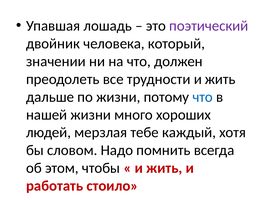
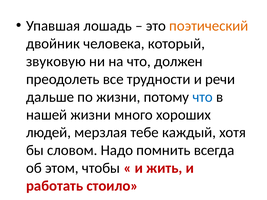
поэтический colour: purple -> orange
значении: значении -> звуковую
трудности и жить: жить -> речи
